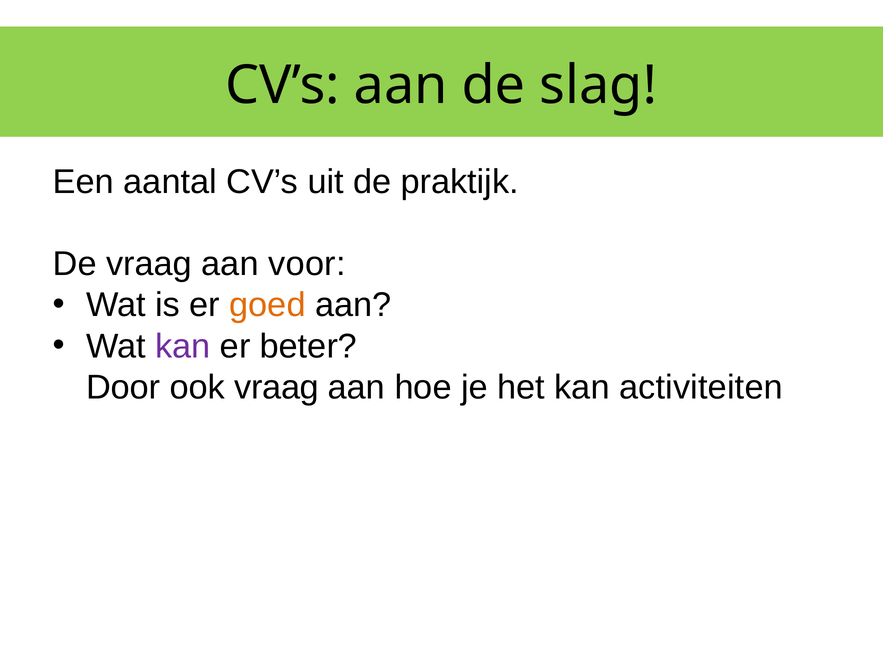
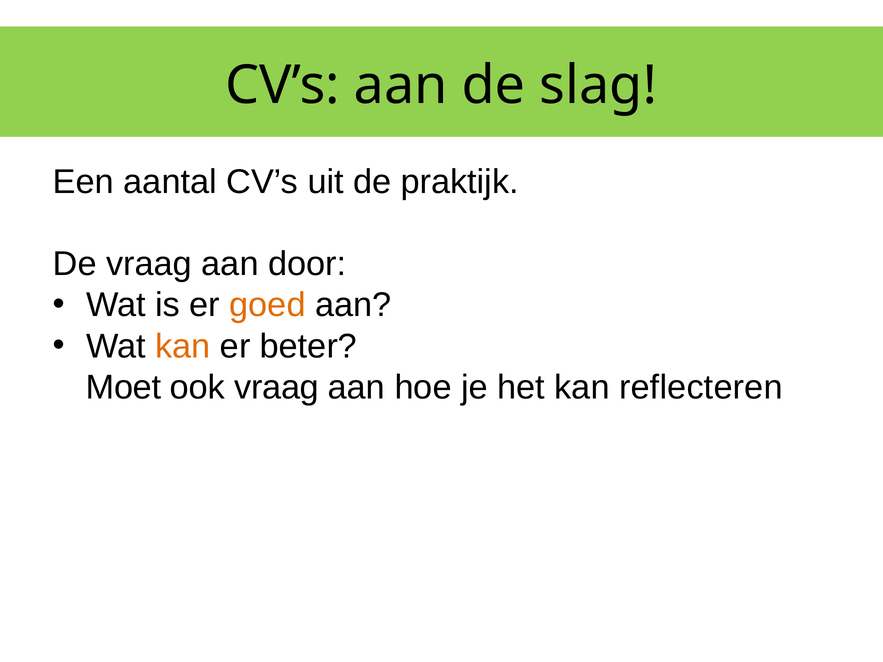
voor: voor -> door
kan at (183, 346) colour: purple -> orange
Door: Door -> Moet
activiteiten: activiteiten -> reflecteren
